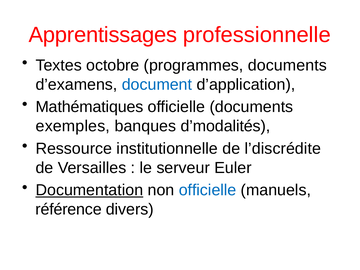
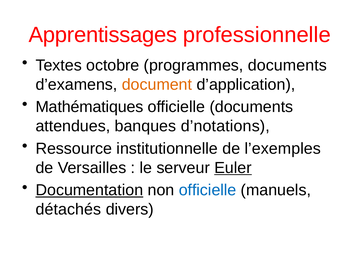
document colour: blue -> orange
exemples: exemples -> attendues
d’modalités: d’modalités -> d’notations
l’discrédite: l’discrédite -> l’exemples
Euler underline: none -> present
référence: référence -> détachés
